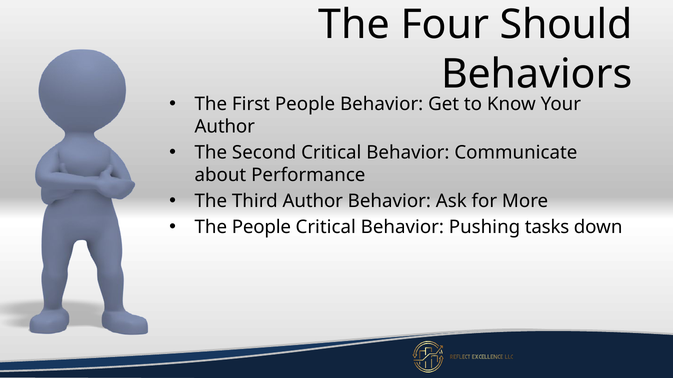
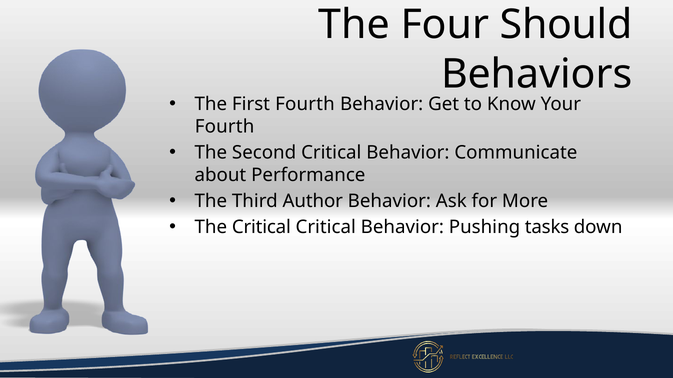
First People: People -> Fourth
Author at (225, 127): Author -> Fourth
The People: People -> Critical
